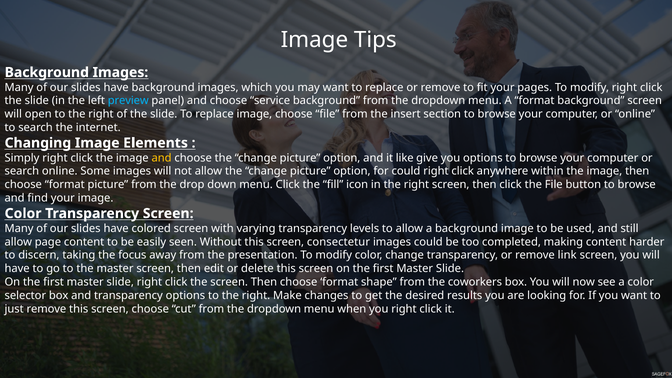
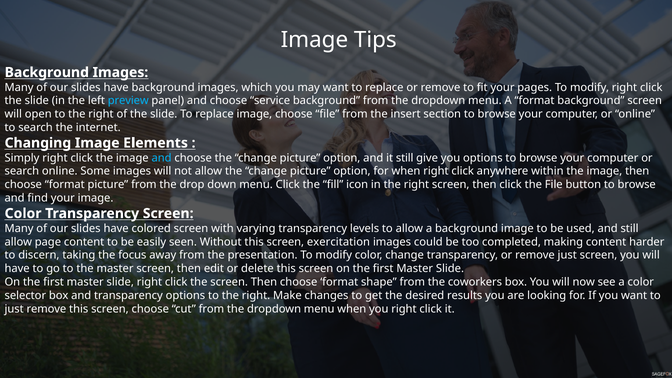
and at (162, 158) colour: yellow -> light blue
it like: like -> still
for could: could -> when
consectetur: consectetur -> exercitation
remove link: link -> just
